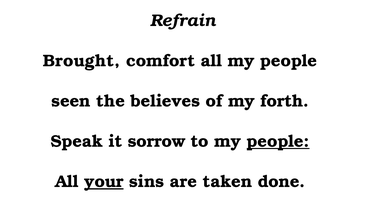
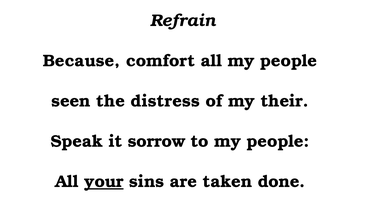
Brought: Brought -> Because
believes: believes -> distress
forth: forth -> their
people at (278, 141) underline: present -> none
